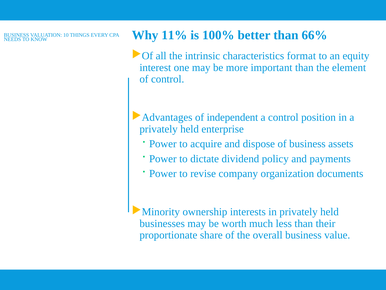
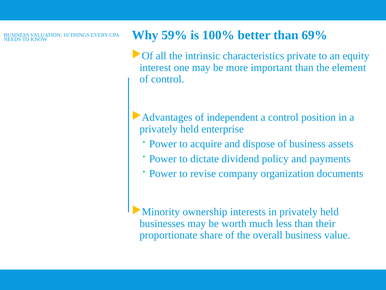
11%: 11% -> 59%
66%: 66% -> 69%
format: format -> private
